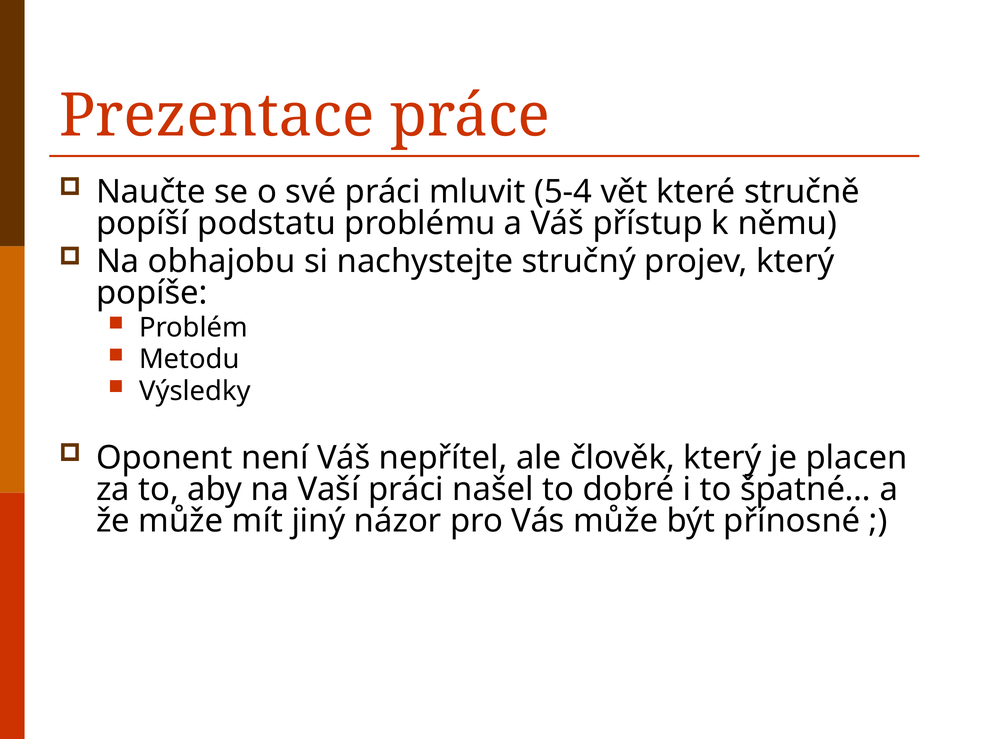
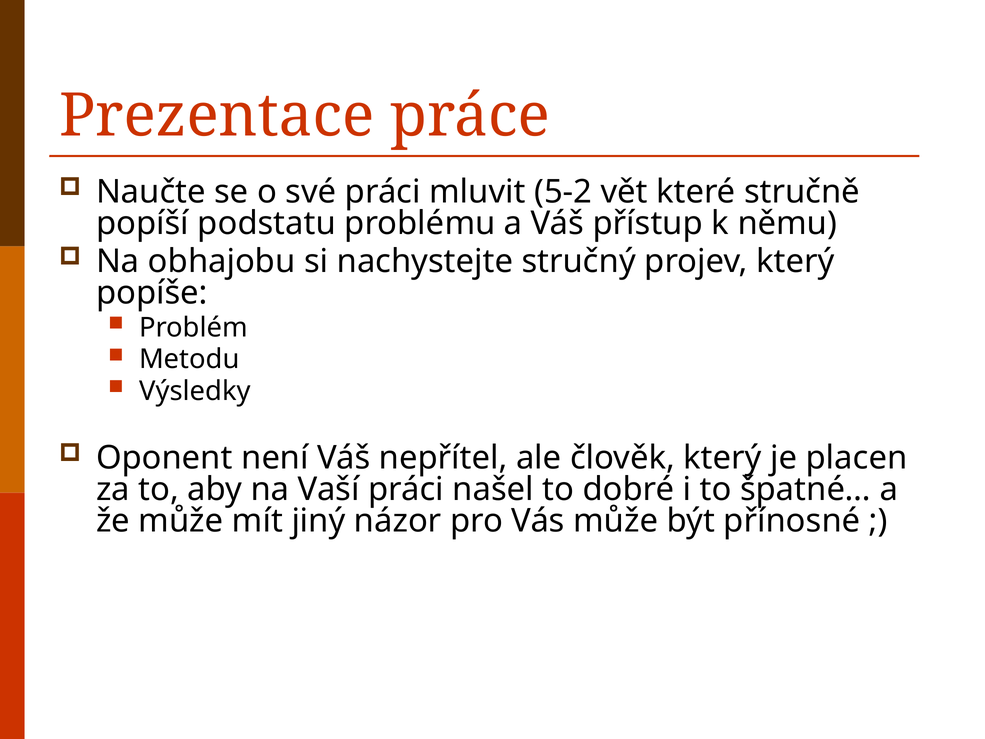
5-4: 5-4 -> 5-2
